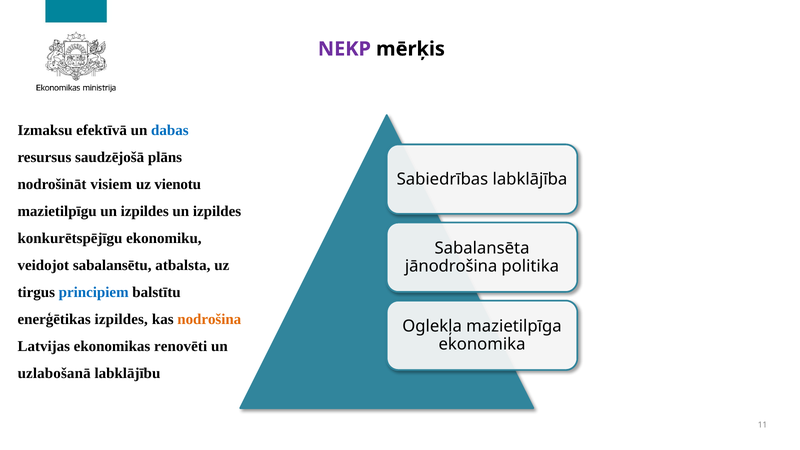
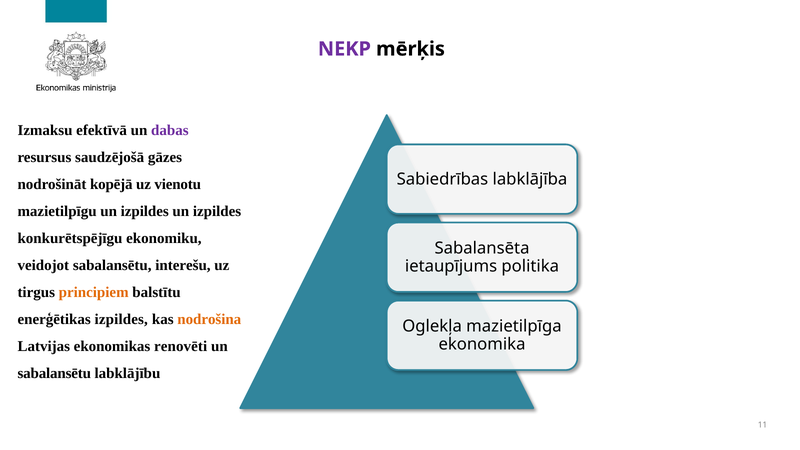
dabas colour: blue -> purple
plāns: plāns -> gāzes
visiem: visiem -> kopējā
atbalsta: atbalsta -> interešu
jānodrošina: jānodrošina -> ietaupījums
principiem colour: blue -> orange
uzlabošanā at (54, 373): uzlabošanā -> sabalansētu
